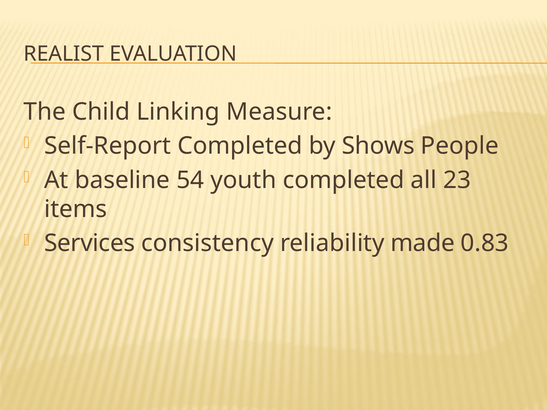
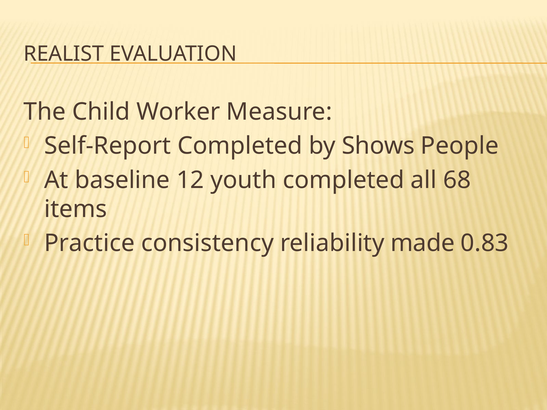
Linking: Linking -> Worker
54: 54 -> 12
23: 23 -> 68
Services: Services -> Practice
